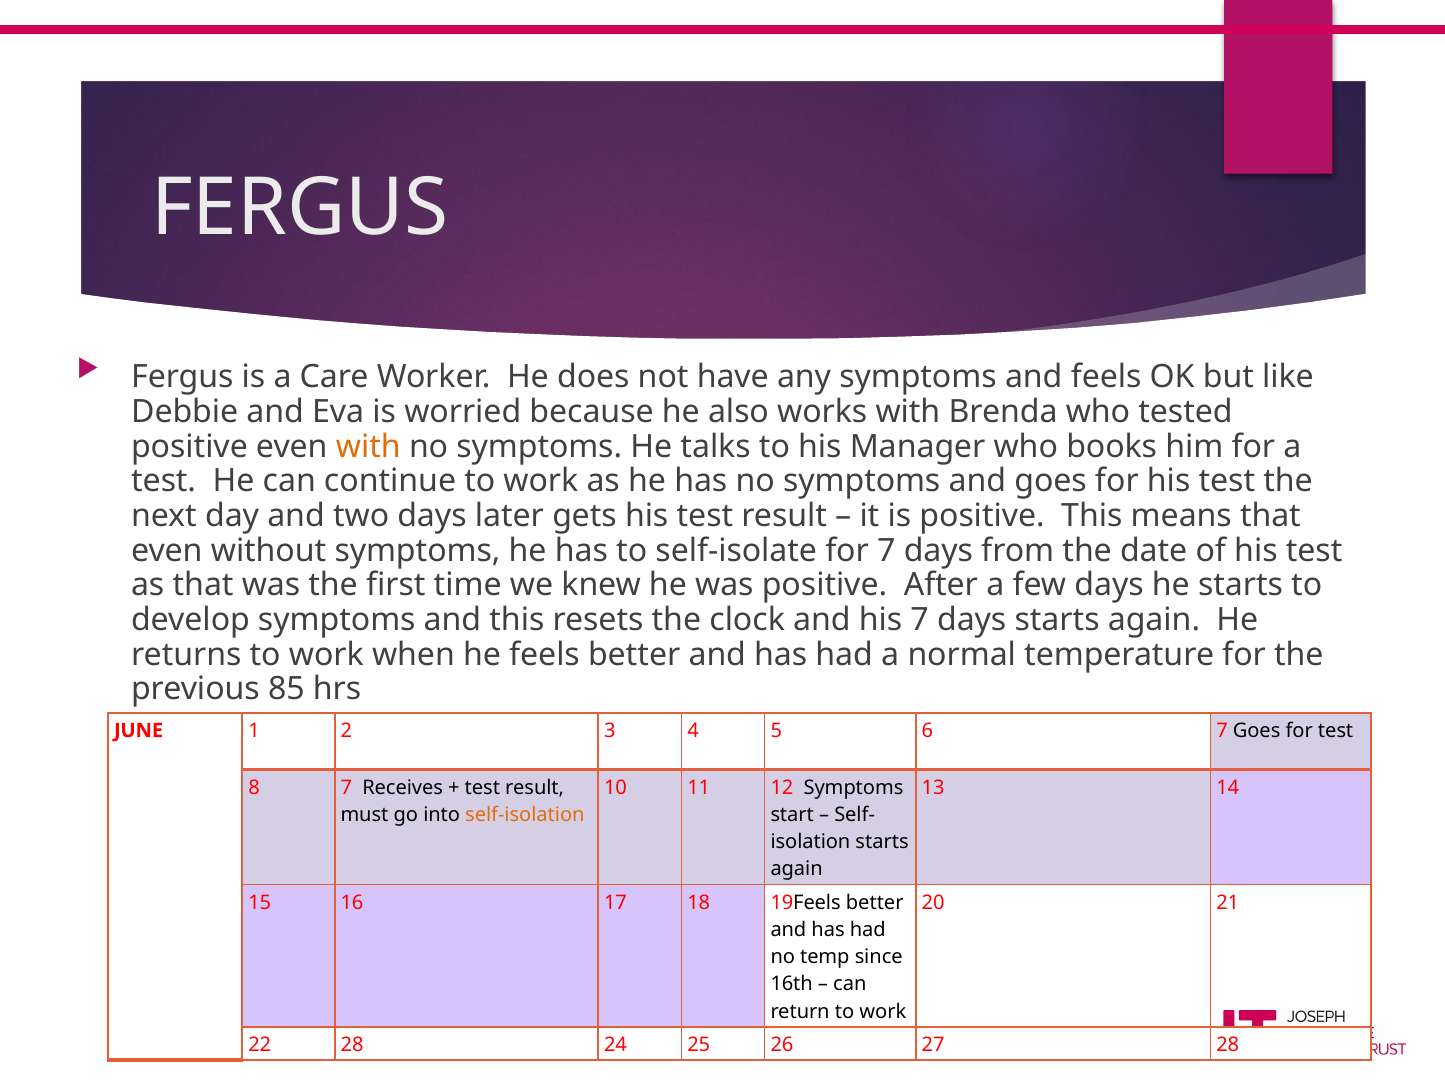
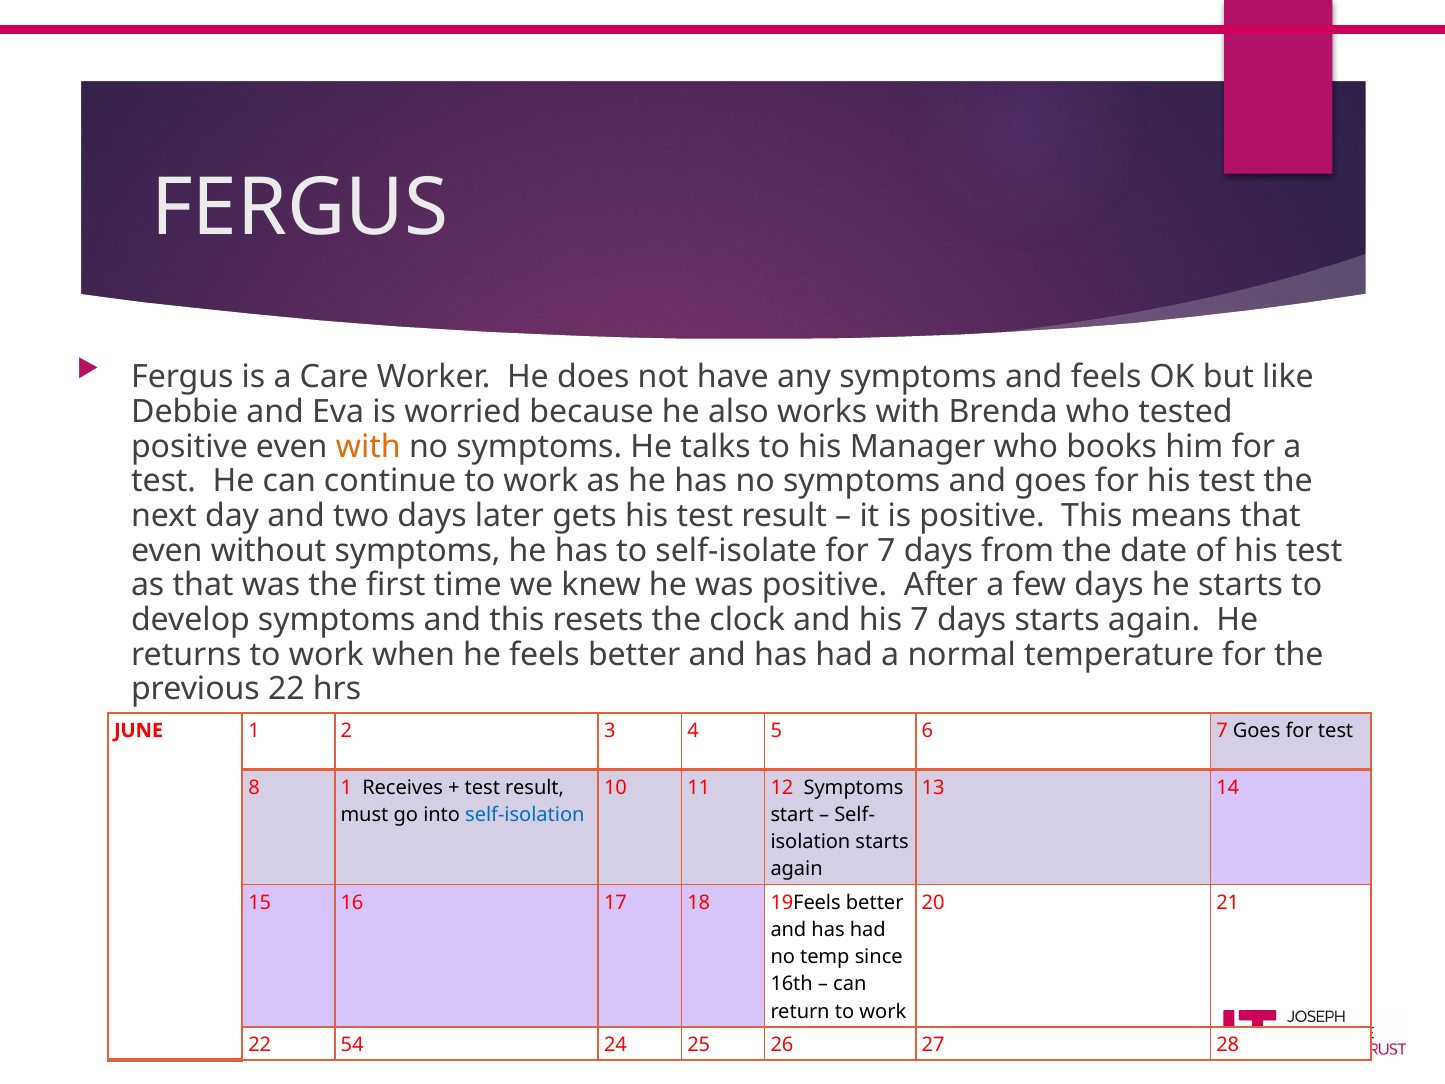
previous 85: 85 -> 22
8 7: 7 -> 1
self-isolation colour: orange -> blue
22 28: 28 -> 54
